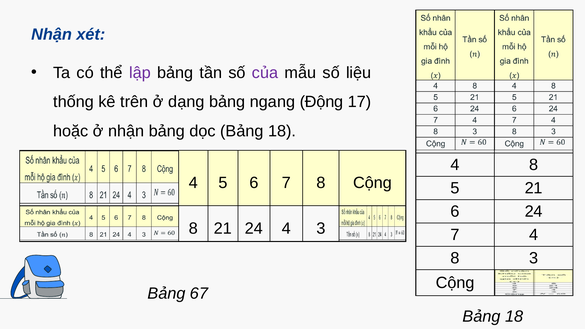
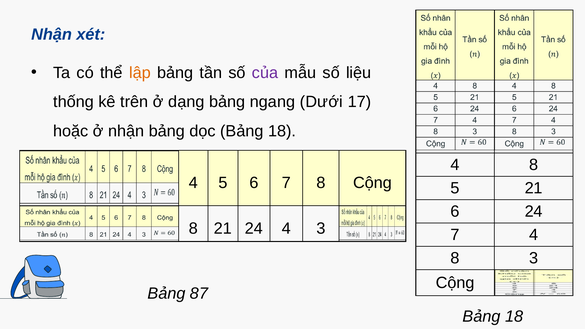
lập colour: purple -> orange
Động: Động -> Dưới
67: 67 -> 87
